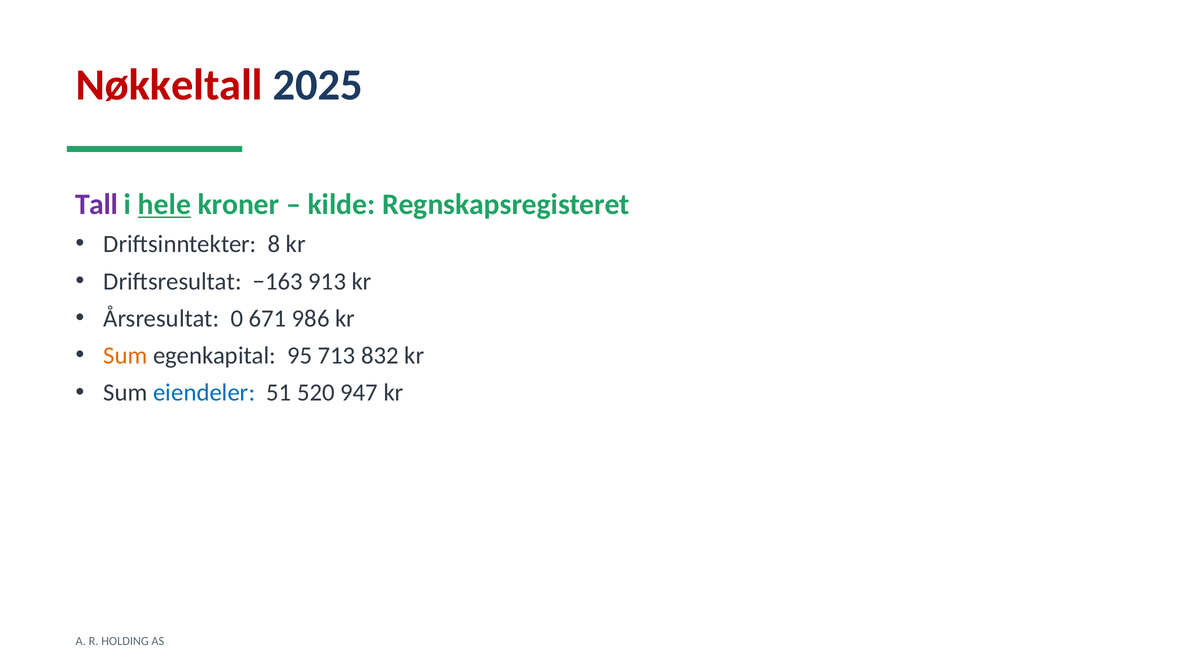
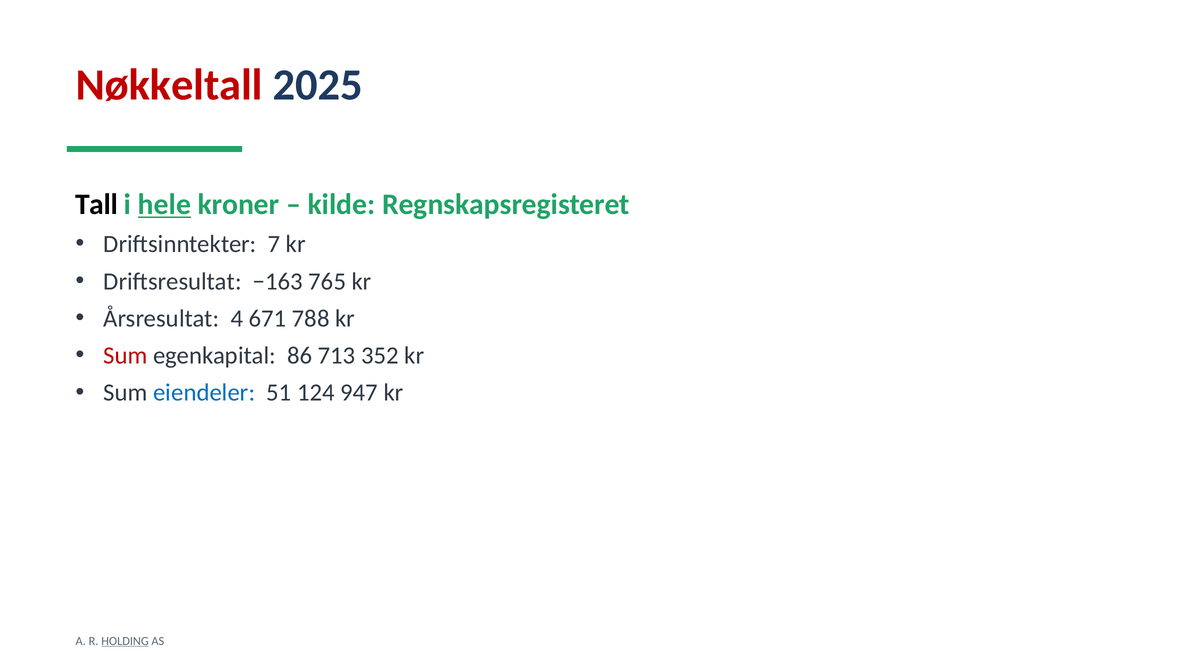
Tall colour: purple -> black
8: 8 -> 7
913: 913 -> 765
0: 0 -> 4
986: 986 -> 788
Sum at (125, 356) colour: orange -> red
95: 95 -> 86
832: 832 -> 352
520: 520 -> 124
HOLDING underline: none -> present
